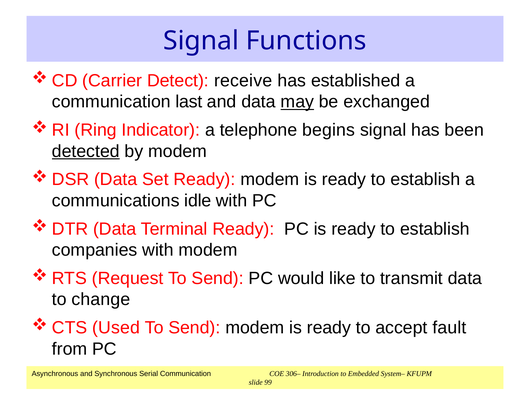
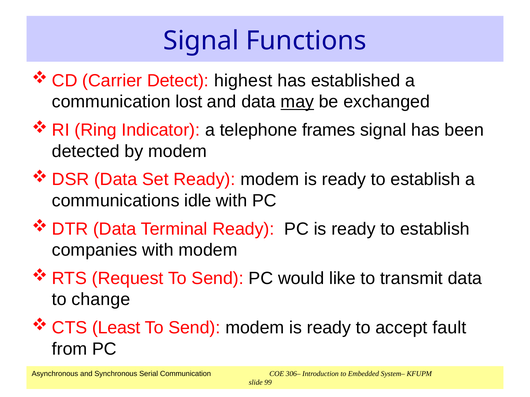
receive: receive -> highest
last: last -> lost
begins: begins -> frames
detected underline: present -> none
Used: Used -> Least
